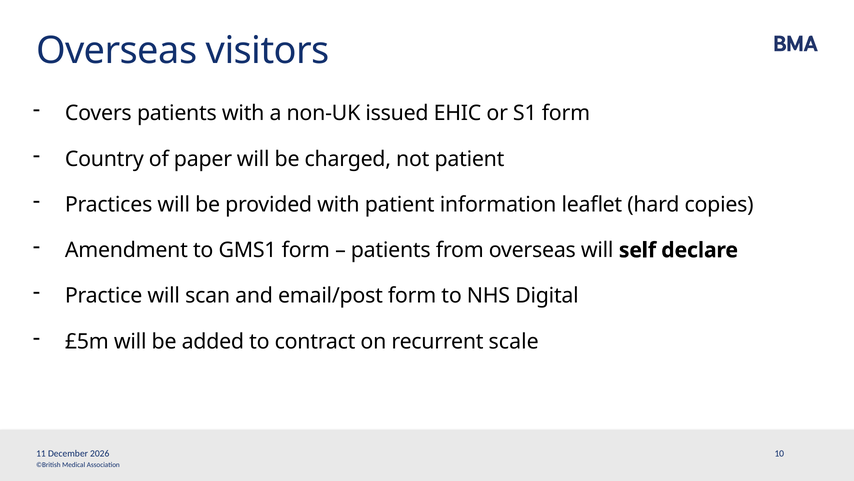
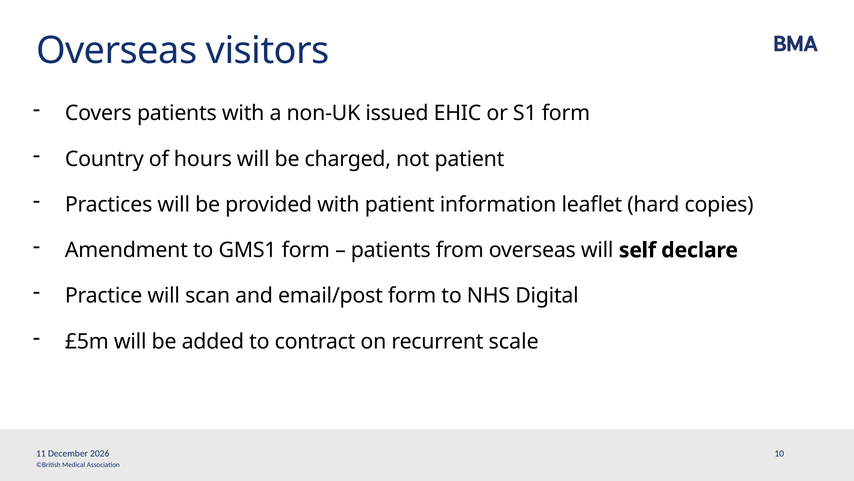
paper: paper -> hours
